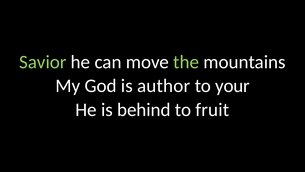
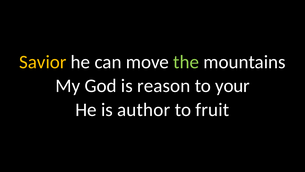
Savior colour: light green -> yellow
author: author -> reason
behind: behind -> author
